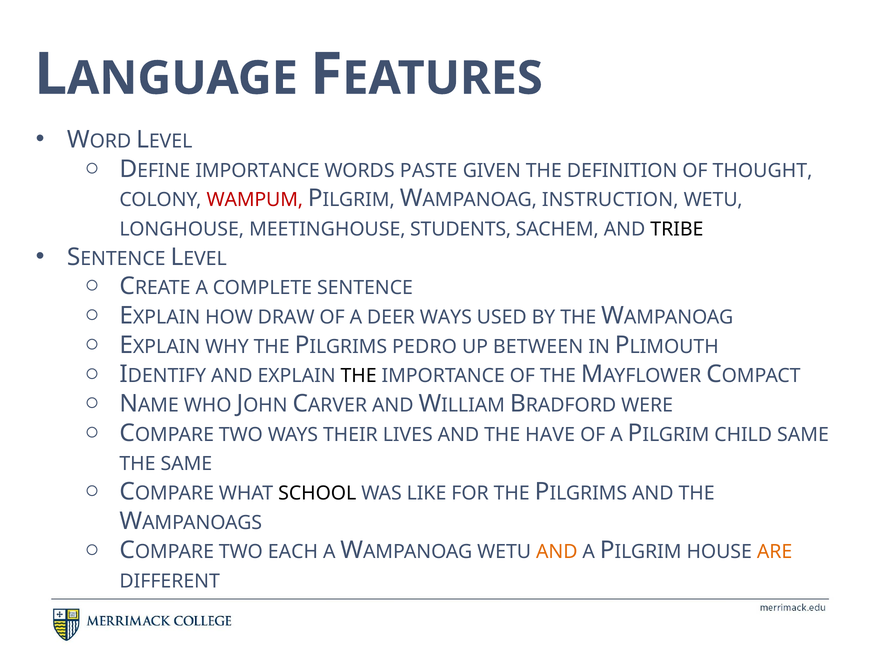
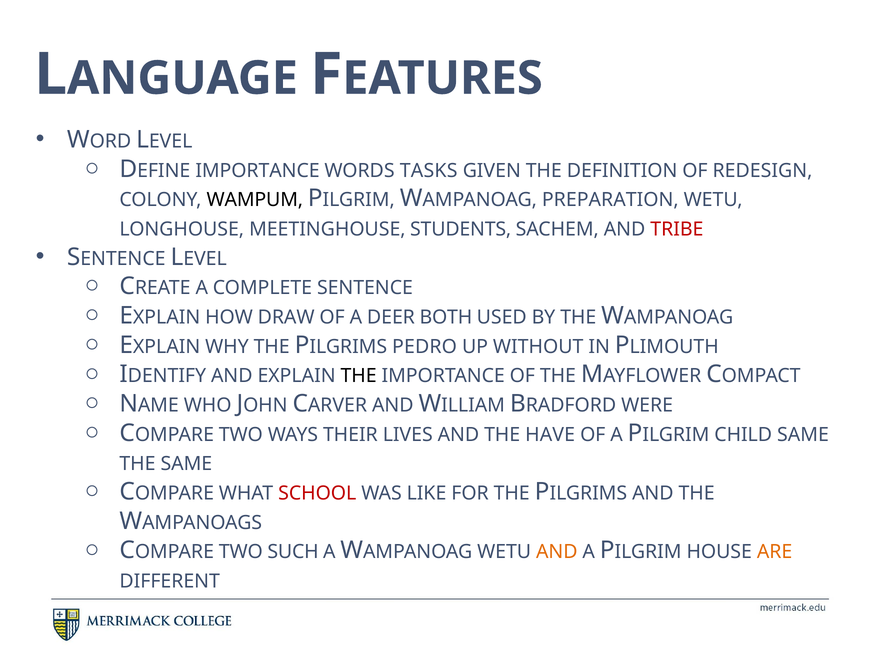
PASTE: PASTE -> TASKS
THOUGHT: THOUGHT -> REDESIGN
WAMPUM colour: red -> black
INSTRUCTION: INSTRUCTION -> PREPARATION
TRIBE colour: black -> red
DEER WAYS: WAYS -> BOTH
BETWEEN: BETWEEN -> WITHOUT
SCHOOL colour: black -> red
EACH: EACH -> SUCH
